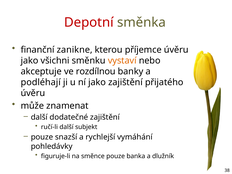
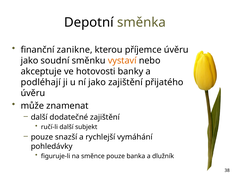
Depotní colour: red -> black
všichni: všichni -> soudní
rozdílnou: rozdílnou -> hotovosti
